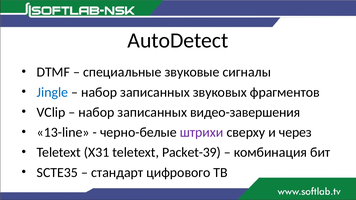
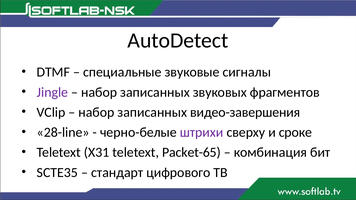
Jingle colour: blue -> purple
13-line: 13-line -> 28-line
через: через -> сроке
Packet-39: Packet-39 -> Packet-65
